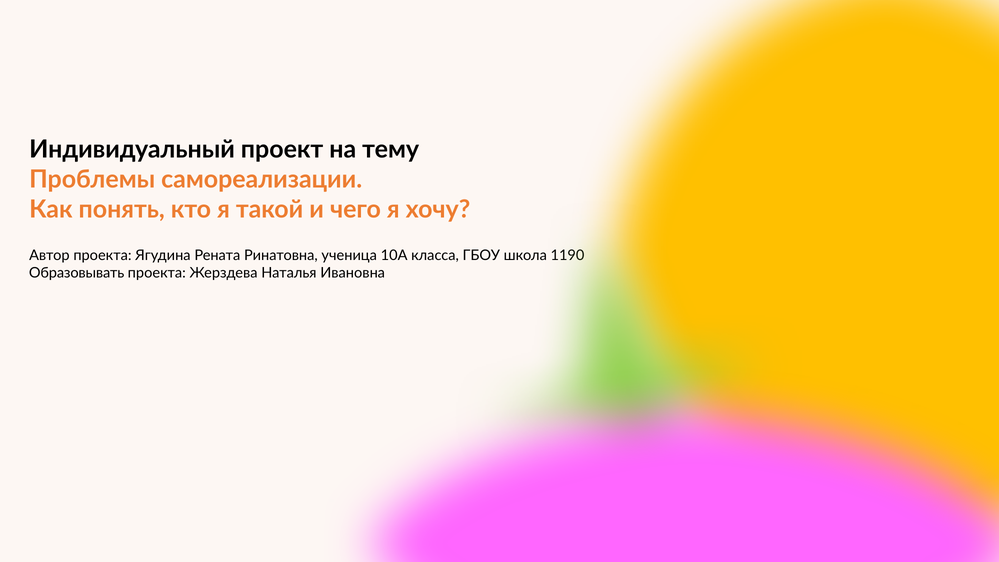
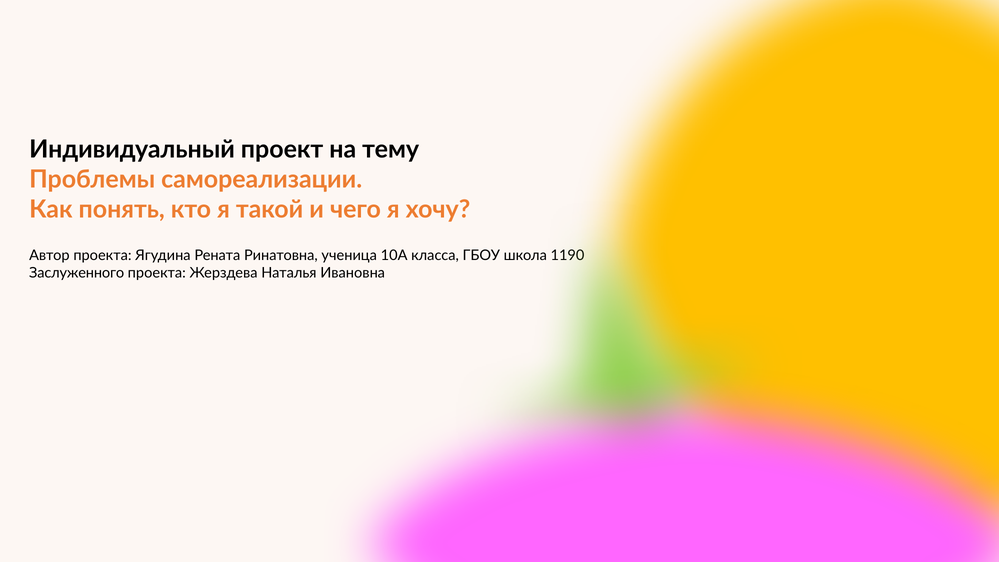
Образовывать: Образовывать -> Заслуженного
